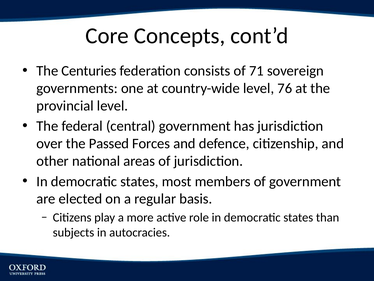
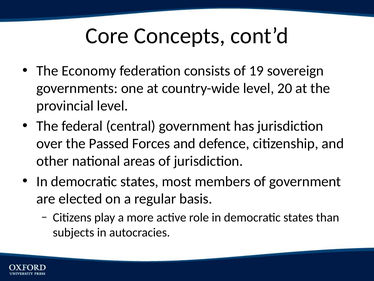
Centuries: Centuries -> Economy
71: 71 -> 19
76: 76 -> 20
